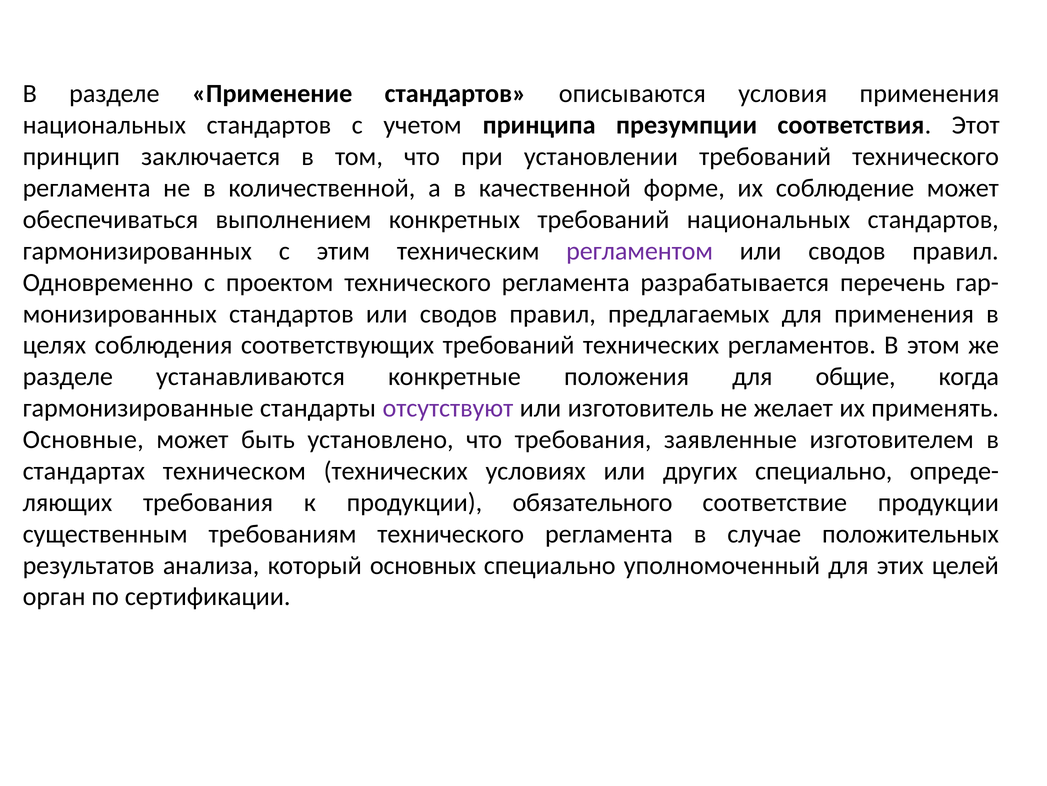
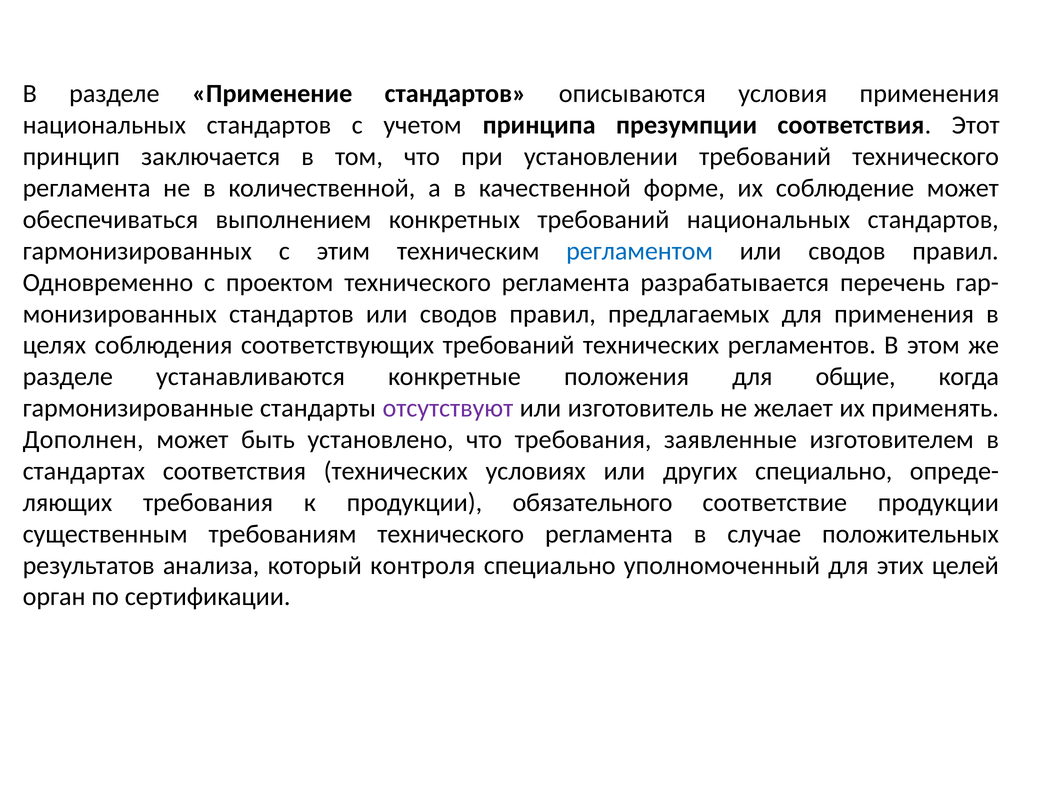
регламентом colour: purple -> blue
Основные: Основные -> Дополнен
стандартах техническом: техническом -> соответствия
основных: основных -> контроля
